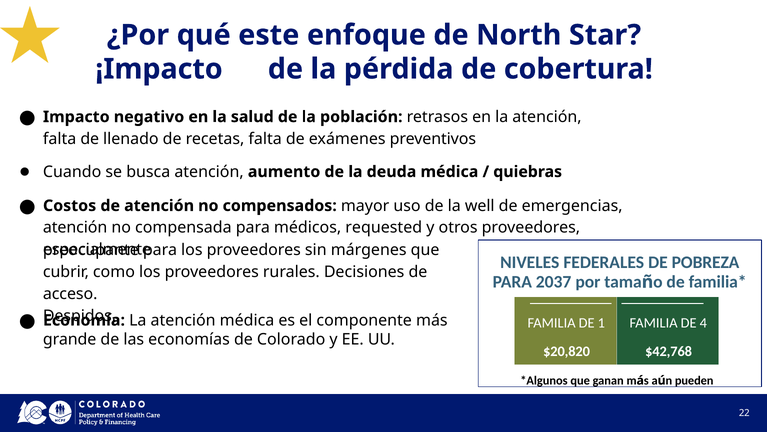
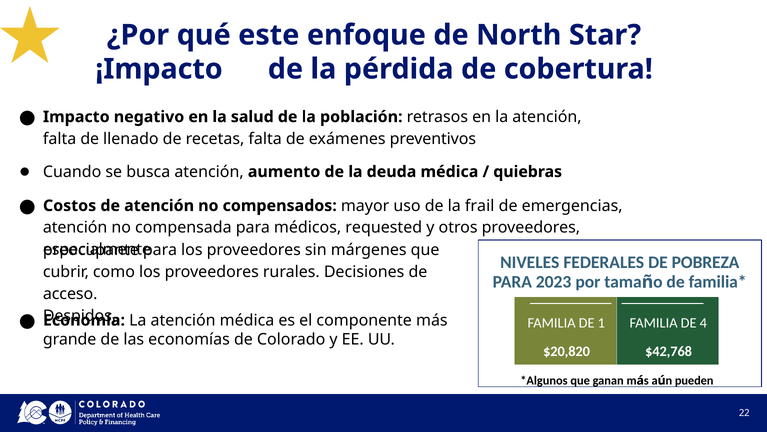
well: well -> frail
2037: 2037 -> 2023
